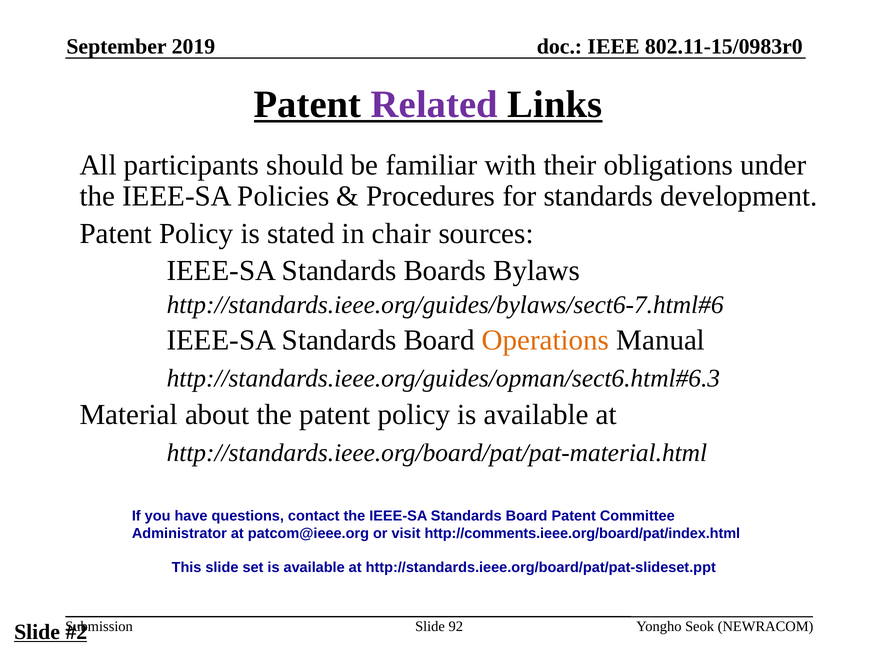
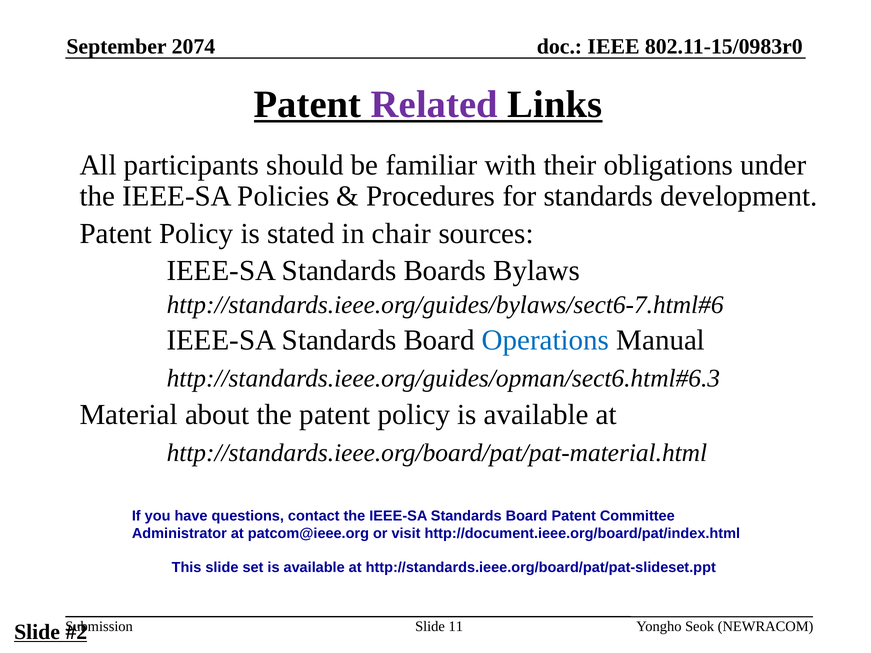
2019: 2019 -> 2074
Operations colour: orange -> blue
http://comments.ieee.org/board/pat/index.html: http://comments.ieee.org/board/pat/index.html -> http://document.ieee.org/board/pat/index.html
92: 92 -> 11
